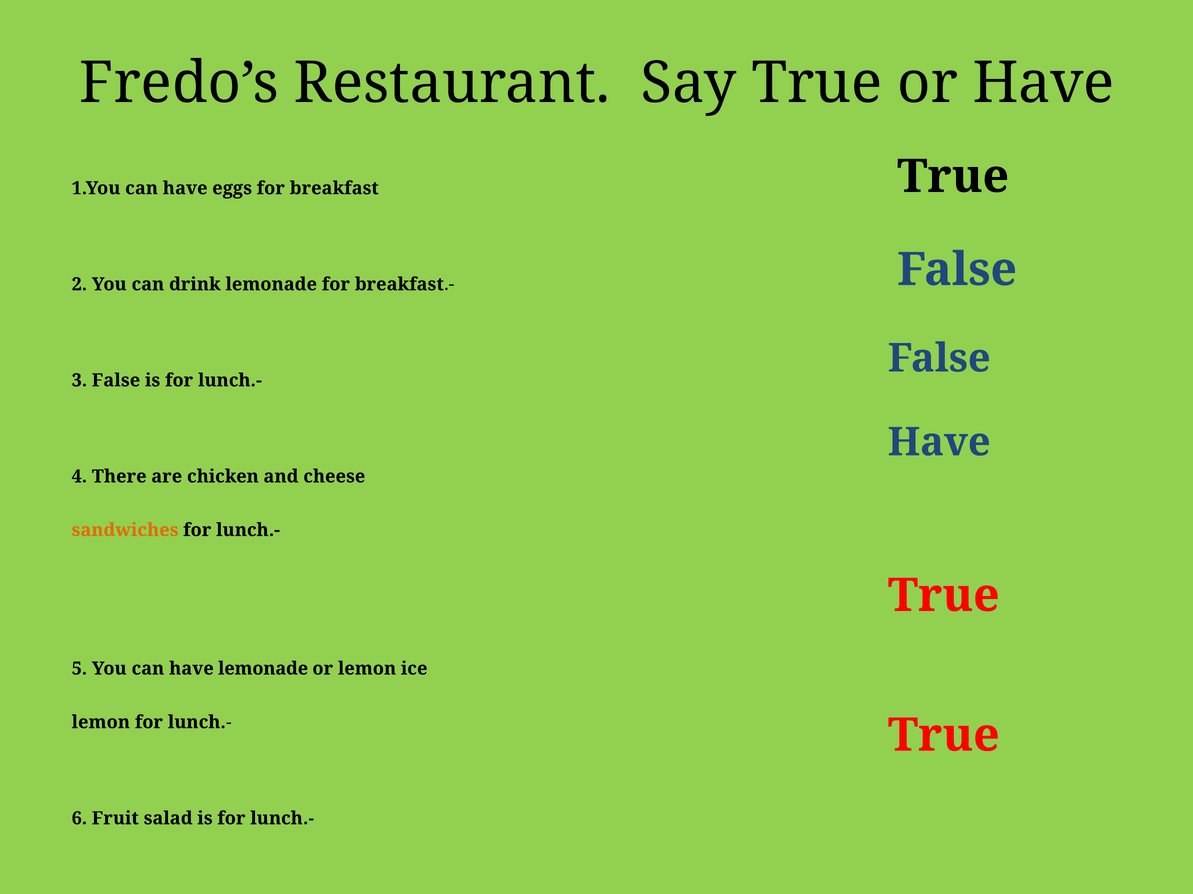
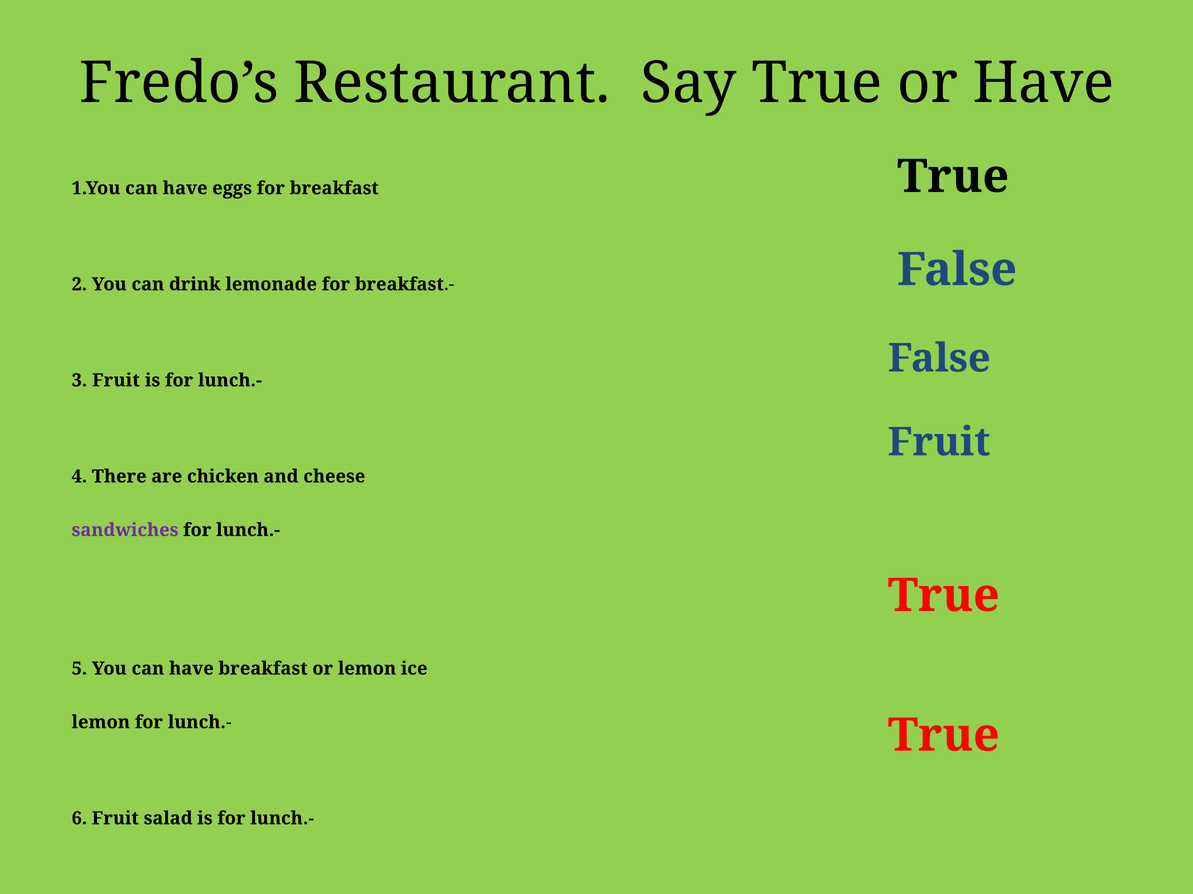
3 False: False -> Fruit
Have at (939, 443): Have -> Fruit
sandwiches colour: orange -> purple
have lemonade: lemonade -> breakfast
